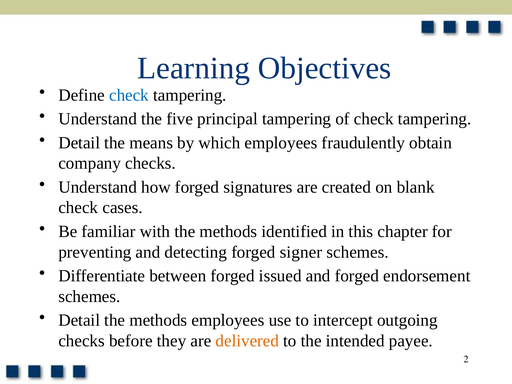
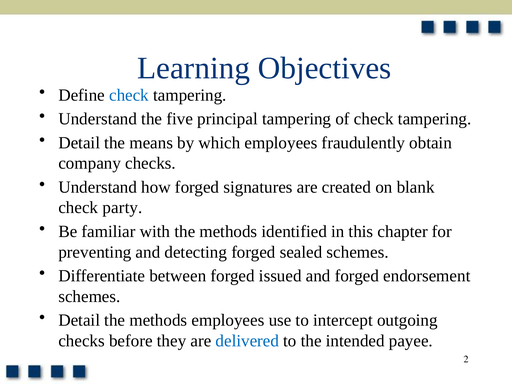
cases: cases -> party
signer: signer -> sealed
delivered colour: orange -> blue
